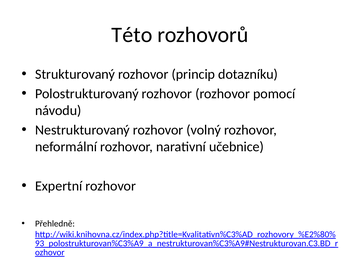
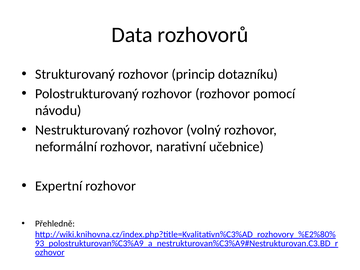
Této: Této -> Data
